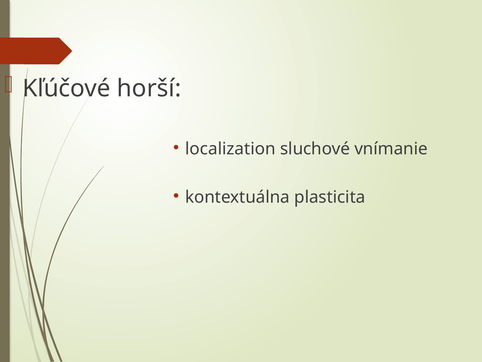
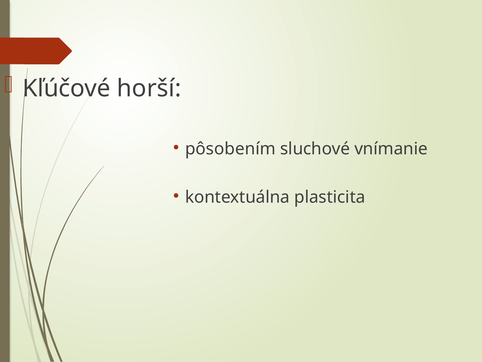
localization: localization -> pôsobením
